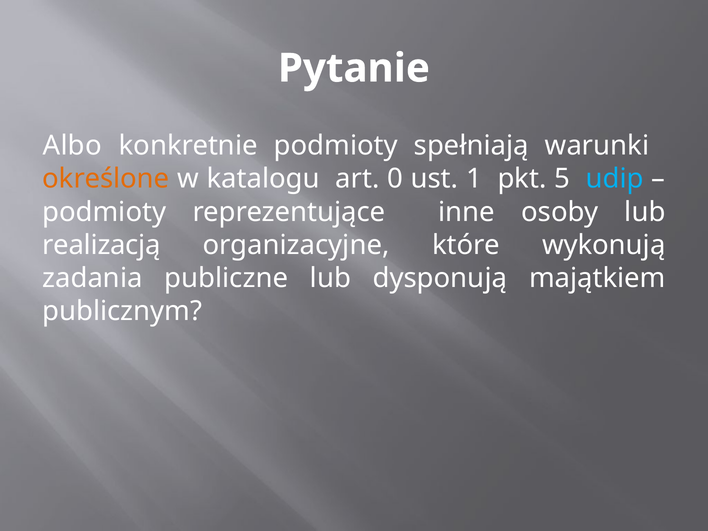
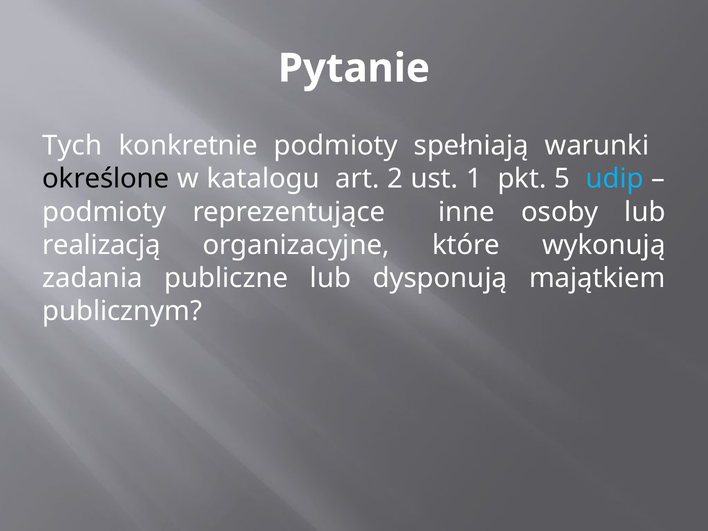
Albo: Albo -> Tych
określone colour: orange -> black
0: 0 -> 2
